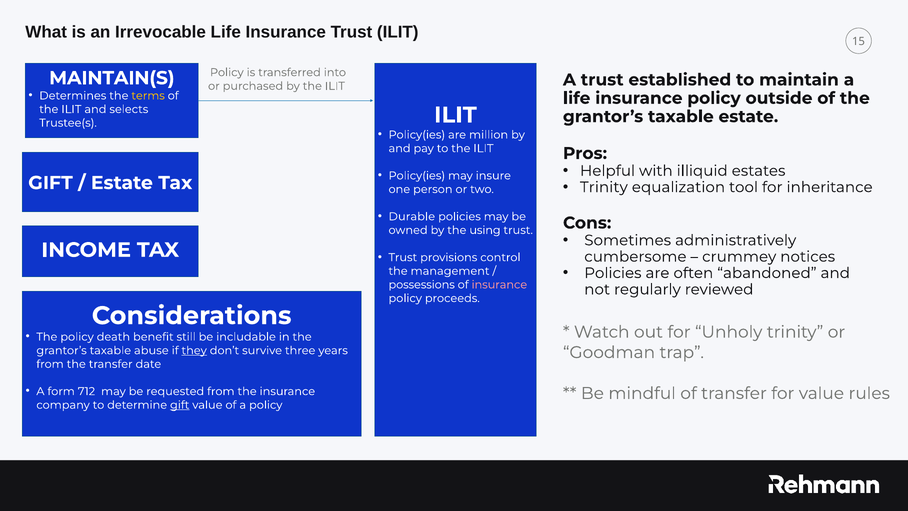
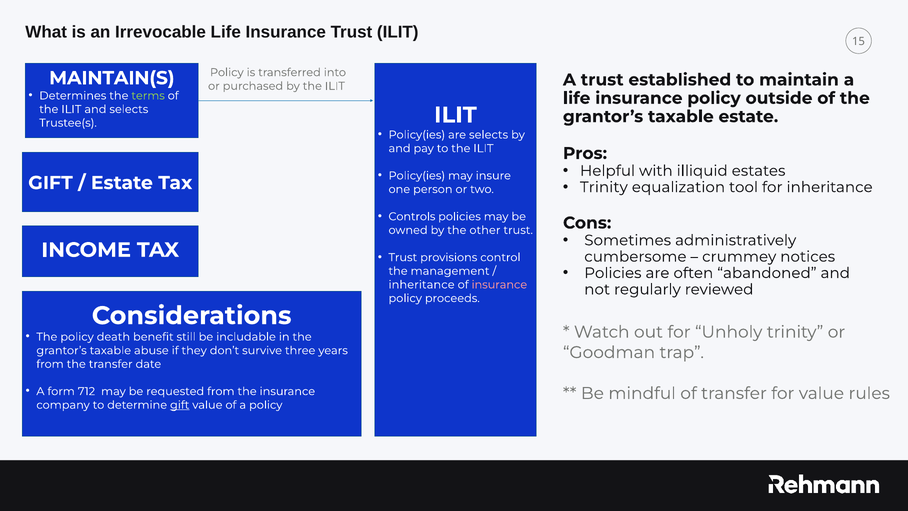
terms colour: yellow -> light green
are million: million -> selects
Durable: Durable -> Controls
using: using -> other
possessions at (422, 285): possessions -> inheritance
they underline: present -> none
